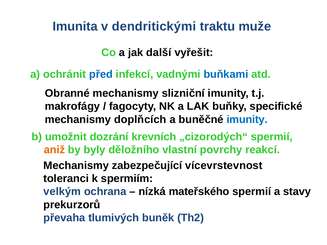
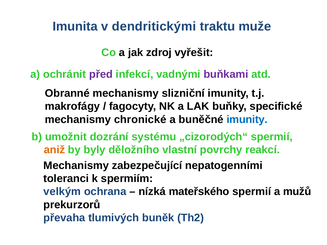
další: další -> zdroj
před colour: blue -> purple
buňkami colour: blue -> purple
doplňcích: doplňcích -> chronické
krevních: krevních -> systému
vícevrstevnost: vícevrstevnost -> nepatogenními
stavy: stavy -> mužů
